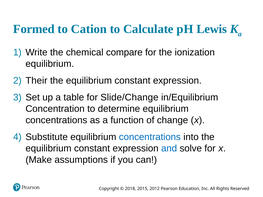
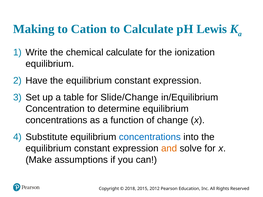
Formed: Formed -> Making
chemical compare: compare -> calculate
Their: Their -> Have
and colour: blue -> orange
